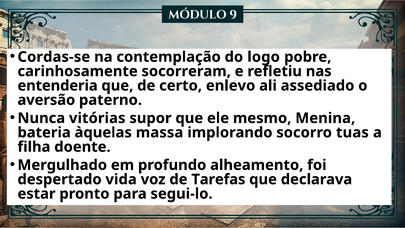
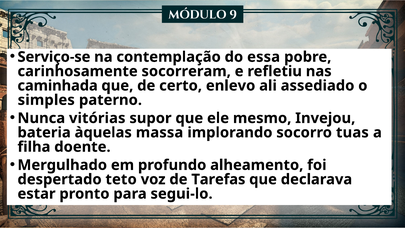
Cordas-se: Cordas-se -> Serviço-se
logo: logo -> essa
entenderia: entenderia -> caminhada
aversão: aversão -> simples
Menina: Menina -> Invejou
vida: vida -> teto
